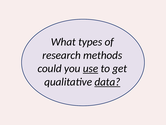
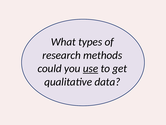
data underline: present -> none
